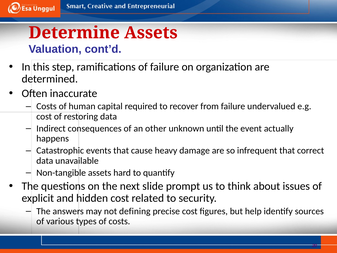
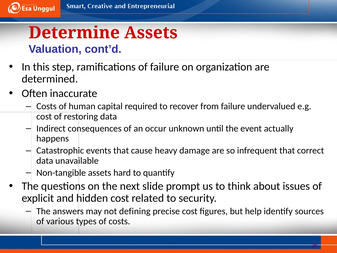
other: other -> occur
